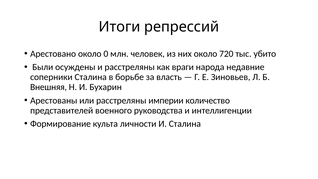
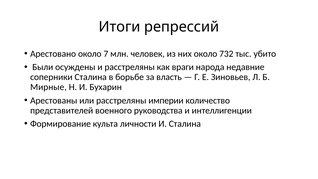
0: 0 -> 7
720: 720 -> 732
Внешняя: Внешняя -> Мирные
